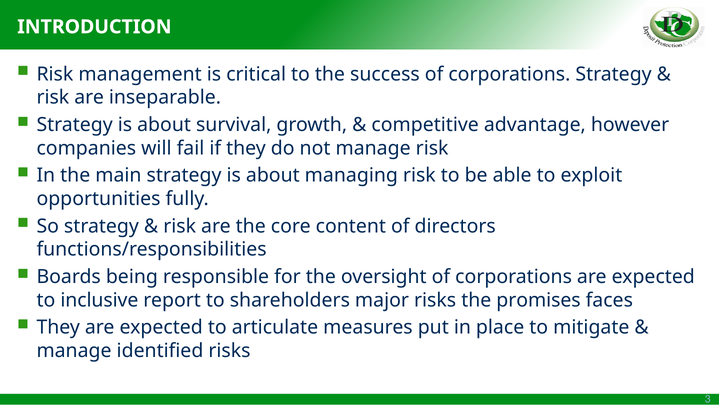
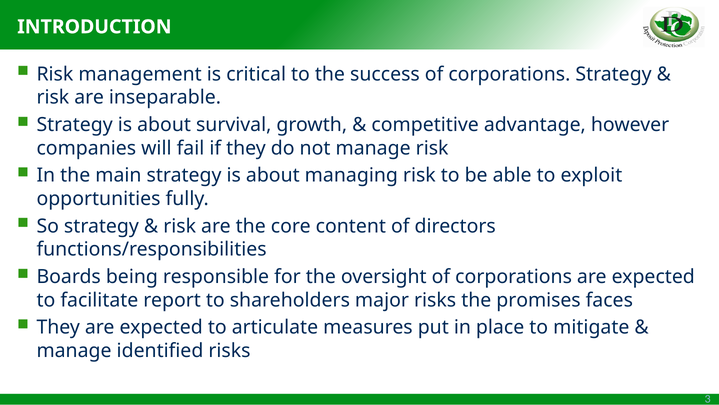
inclusive: inclusive -> facilitate
